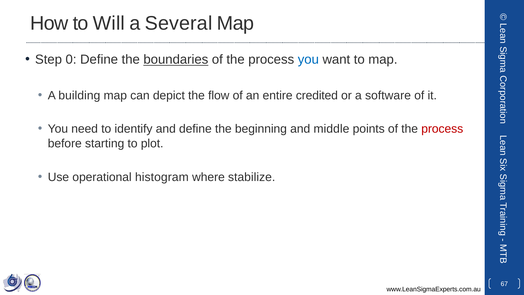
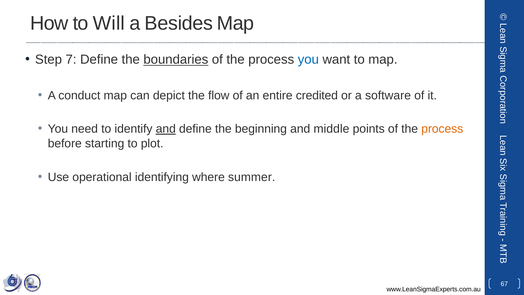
Several: Several -> Besides
0: 0 -> 7
building: building -> conduct
and at (166, 129) underline: none -> present
process at (442, 129) colour: red -> orange
histogram: histogram -> identifying
stabilize: stabilize -> summer
